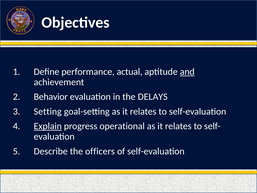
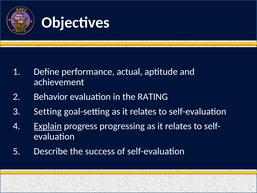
and underline: present -> none
DELAYS: DELAYS -> RATING
operational: operational -> progressing
officers: officers -> success
